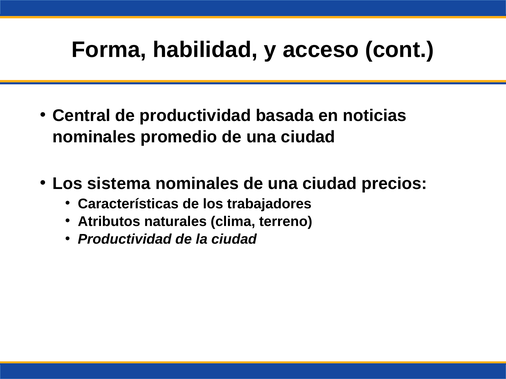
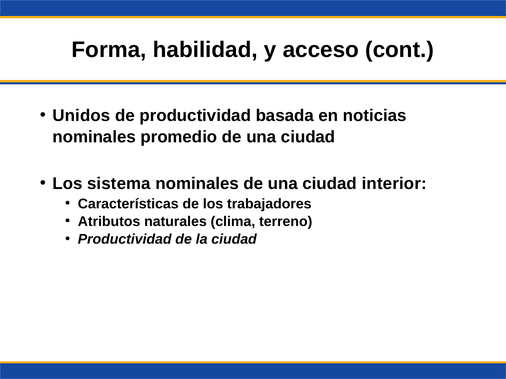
Central: Central -> Unidos
precios: precios -> interior
